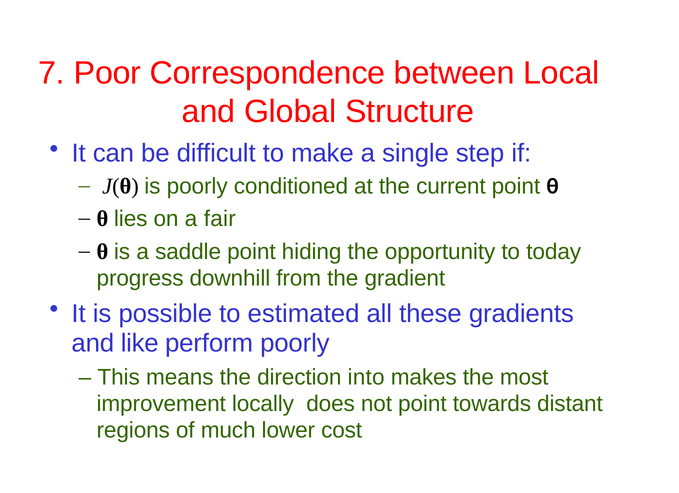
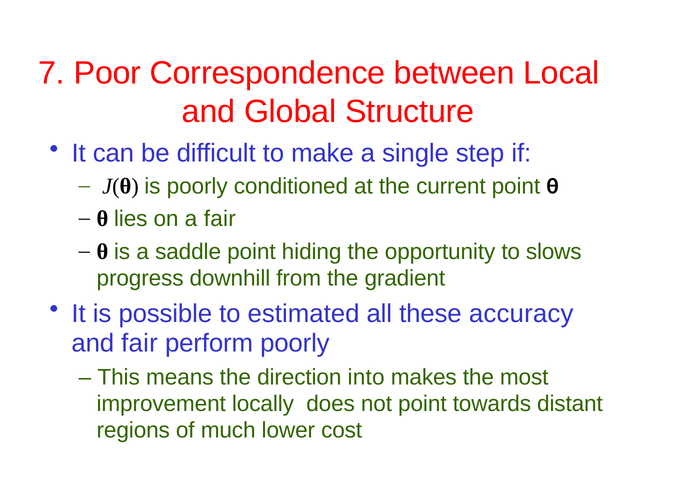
today: today -> slows
gradients: gradients -> accuracy
and like: like -> fair
